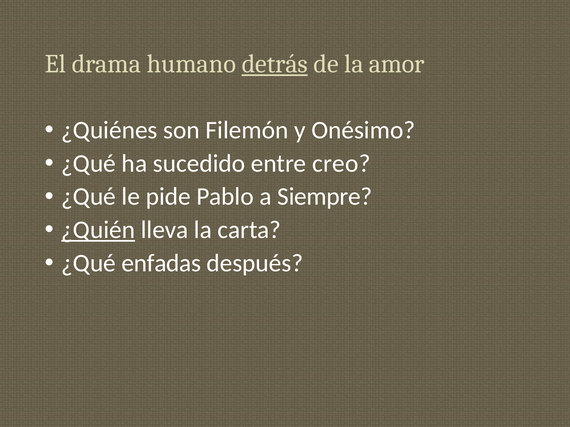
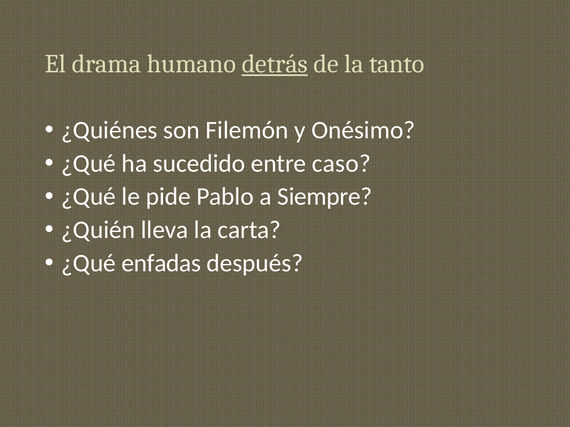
amor: amor -> tanto
creo: creo -> caso
¿Quién underline: present -> none
